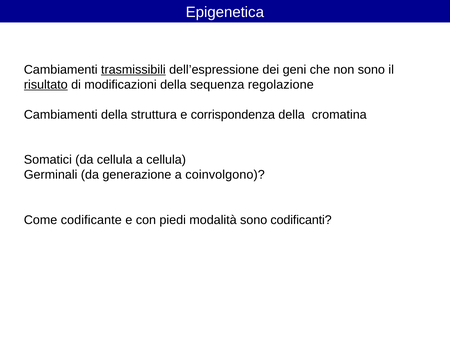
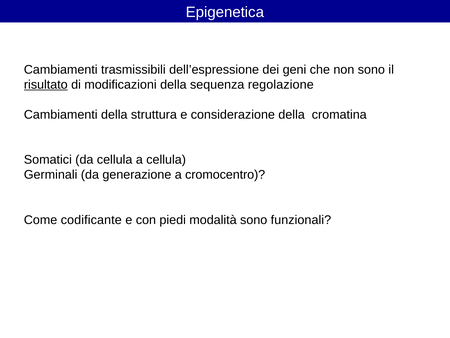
trasmissibili underline: present -> none
corrispondenza: corrispondenza -> considerazione
coinvolgono: coinvolgono -> cromocentro
codificanti: codificanti -> funzionali
